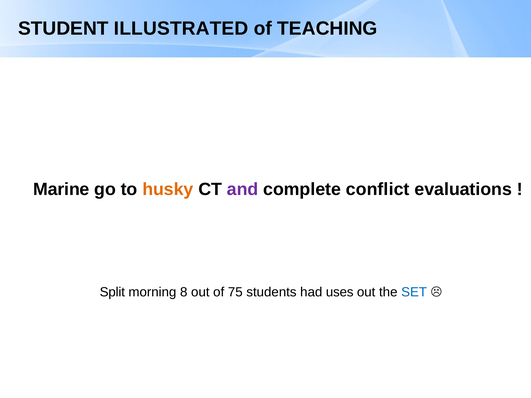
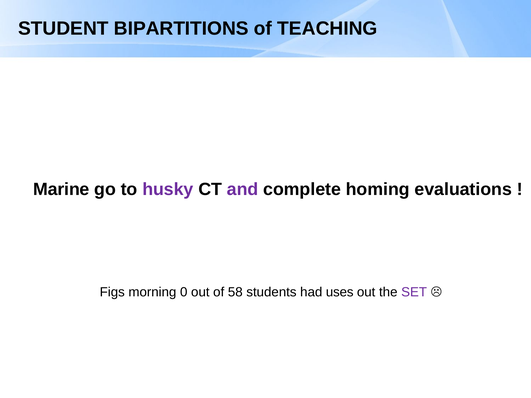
ILLUSTRATED: ILLUSTRATED -> BIPARTITIONS
husky colour: orange -> purple
conflict: conflict -> homing
Split: Split -> Figs
8: 8 -> 0
75: 75 -> 58
SET colour: blue -> purple
